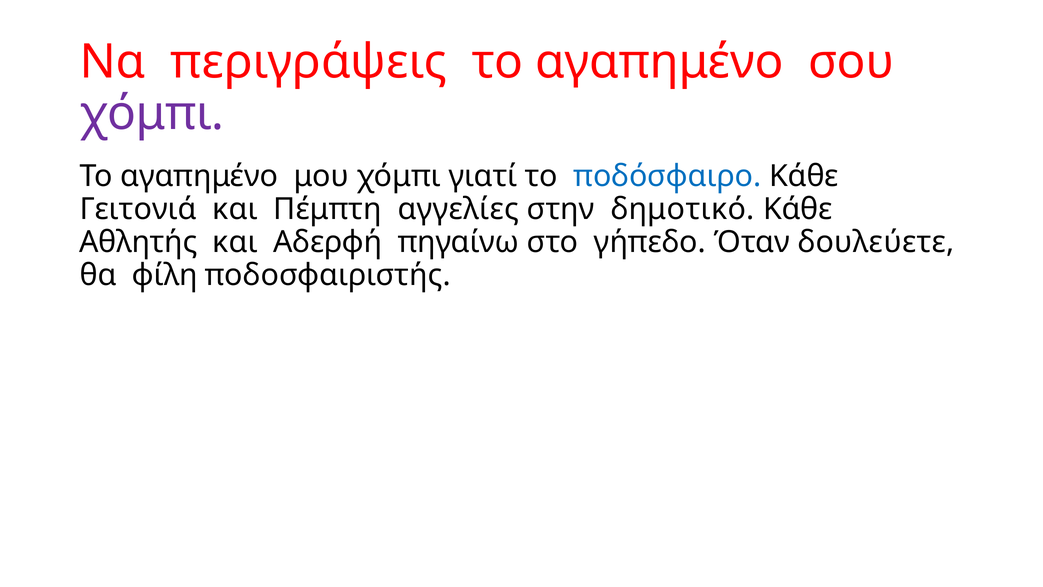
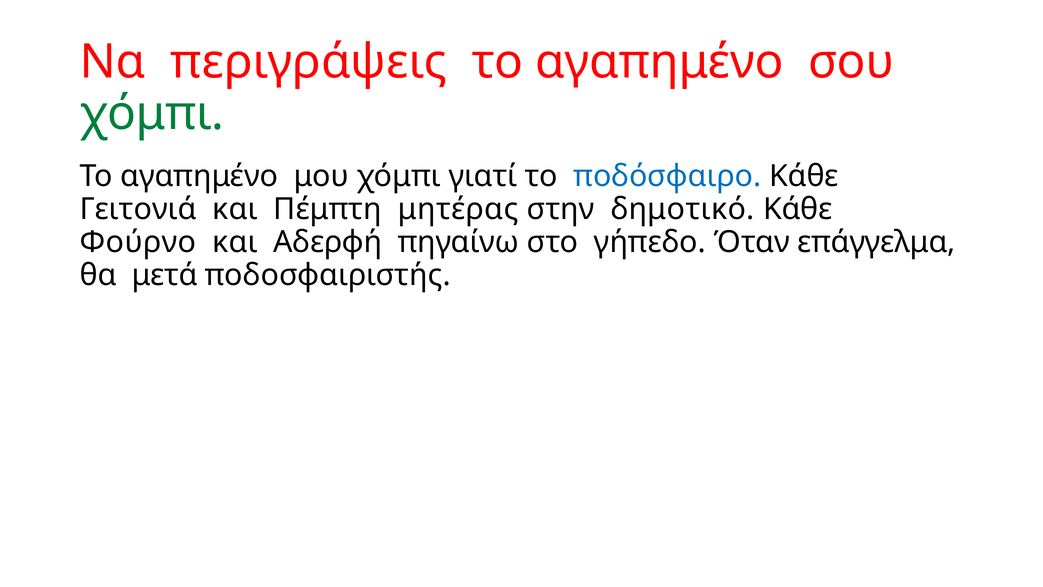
χόμπι at (152, 113) colour: purple -> green
αγγελίες: αγγελίες -> μητέρας
Αθλητής: Αθλητής -> Φούρνο
δουλεύετε: δουλεύετε -> επάγγελμα
φίλη: φίλη -> μετά
